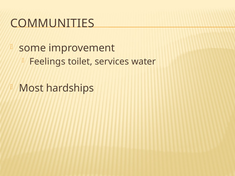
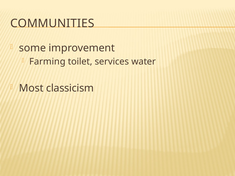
Feelings: Feelings -> Farming
hardships: hardships -> classicism
